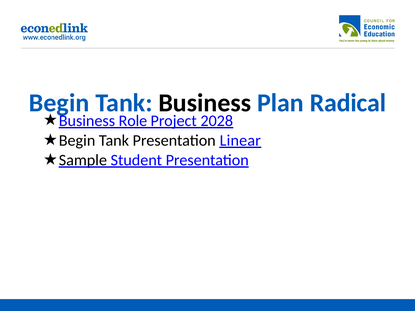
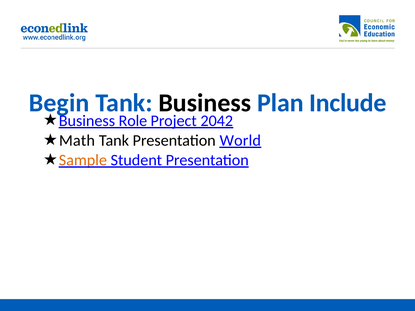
Radical: Radical -> Include
2028: 2028 -> 2042
Begin at (77, 141): Begin -> Math
Linear: Linear -> World
Sample colour: black -> orange
